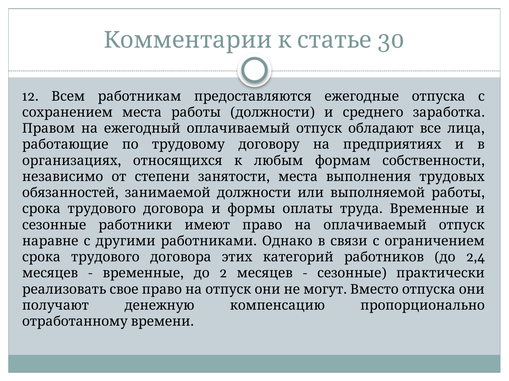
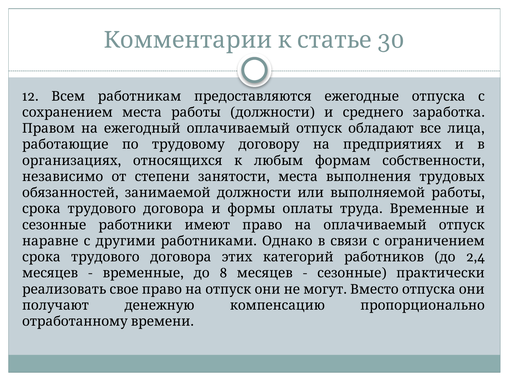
2: 2 -> 8
